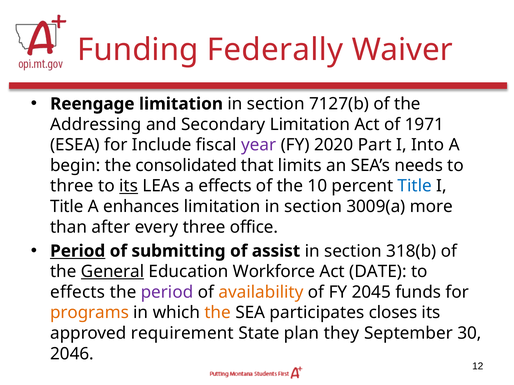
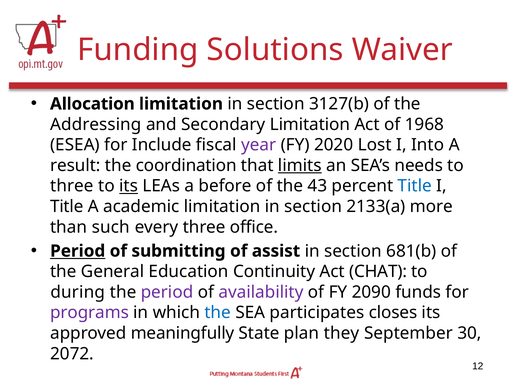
Federally: Federally -> Solutions
Reengage: Reengage -> Allocation
7127(b: 7127(b -> 3127(b
1971: 1971 -> 1968
Part: Part -> Lost
begin: begin -> result
consolidated: consolidated -> coordination
limits underline: none -> present
a effects: effects -> before
10: 10 -> 43
enhances: enhances -> academic
3009(a: 3009(a -> 2133(a
after: after -> such
318(b: 318(b -> 681(b
General underline: present -> none
Workforce: Workforce -> Continuity
DATE: DATE -> CHAT
effects at (78, 292): effects -> during
availability colour: orange -> purple
2045: 2045 -> 2090
programs colour: orange -> purple
the at (218, 313) colour: orange -> blue
requirement: requirement -> meaningfully
2046: 2046 -> 2072
